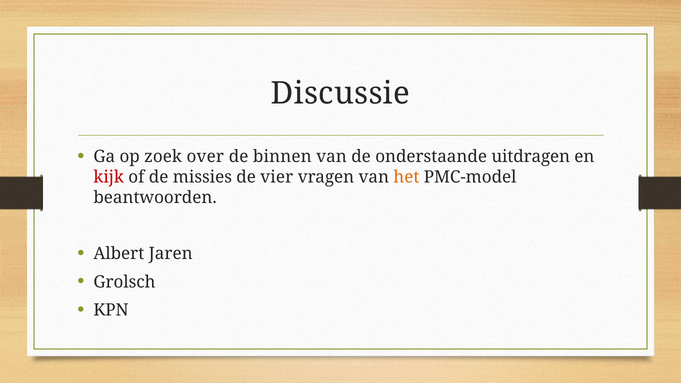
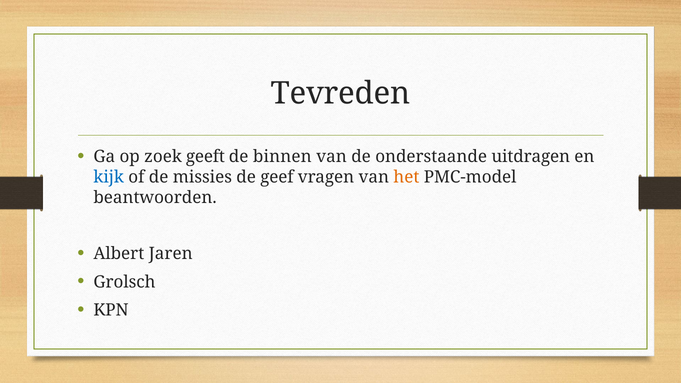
Discussie: Discussie -> Tevreden
over: over -> geeft
kijk colour: red -> blue
vier: vier -> geef
